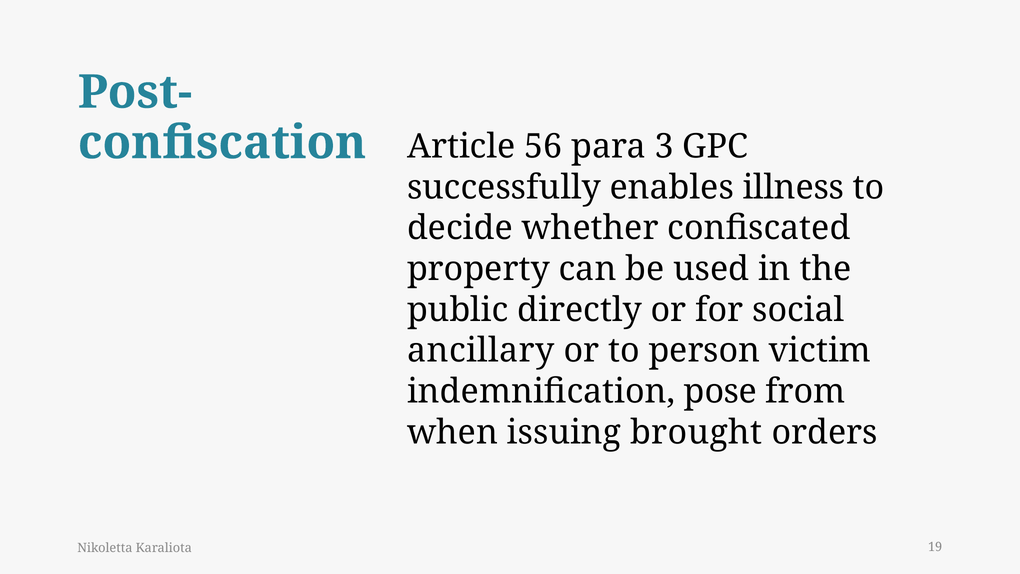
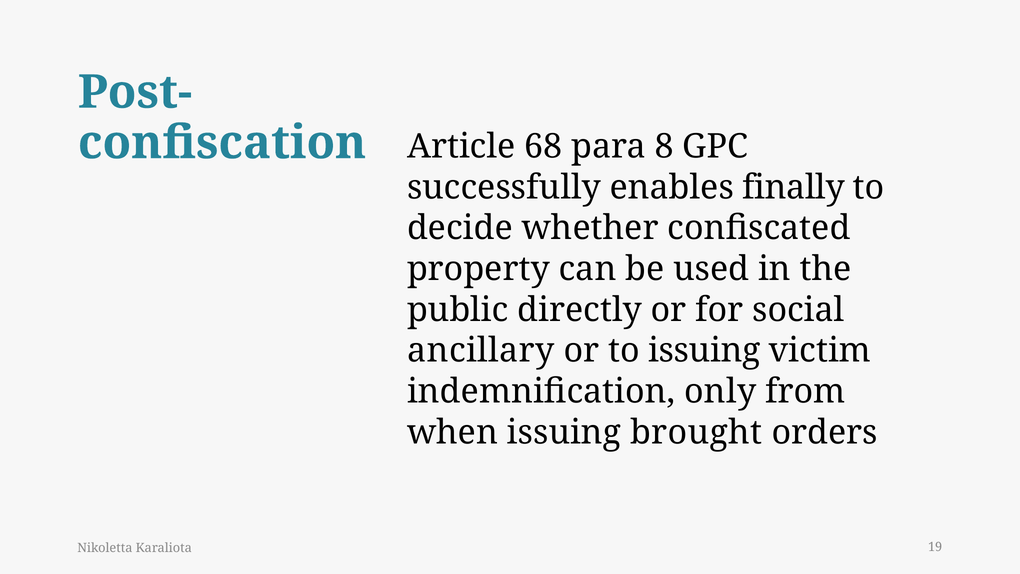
56: 56 -> 68
3: 3 -> 8
illness: illness -> finally
to person: person -> issuing
pose: pose -> only
